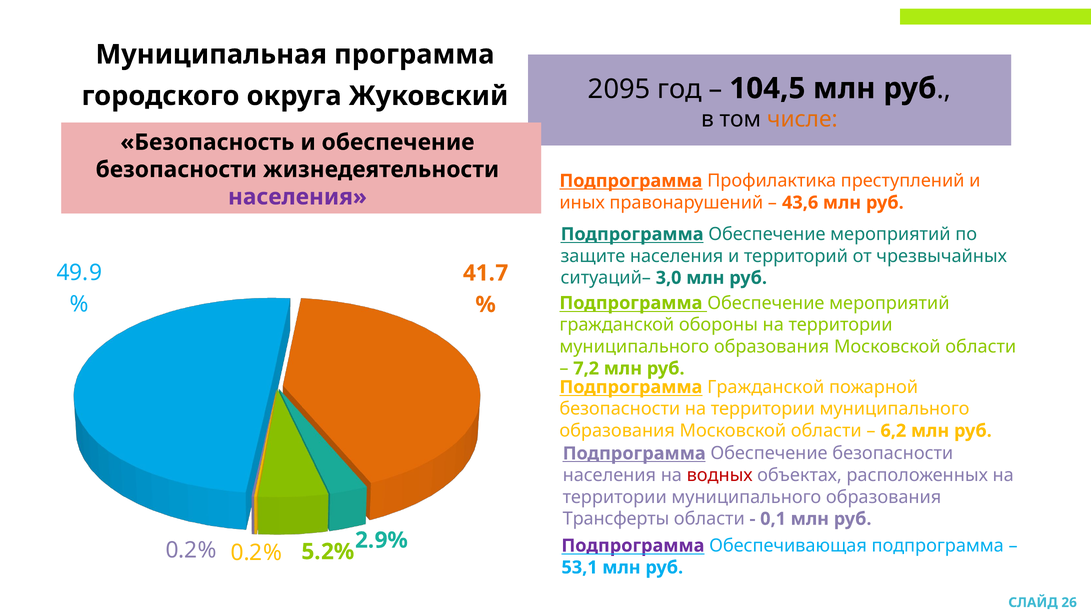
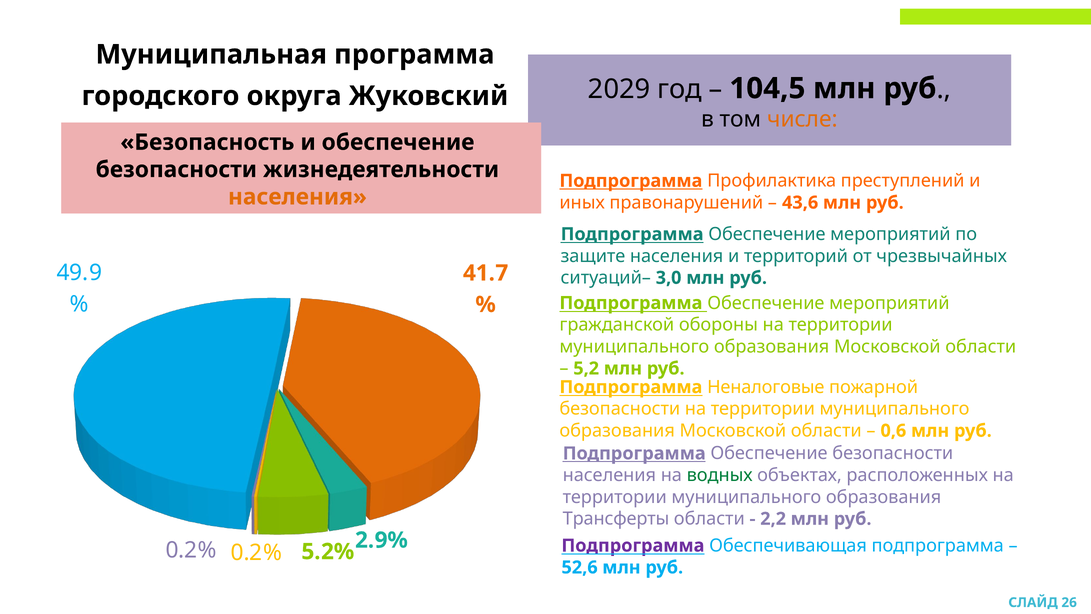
2095: 2095 -> 2029
населения at (297, 197) colour: purple -> orange
7,2: 7,2 -> 5,2
Подпрограмма Гражданской: Гражданской -> Неналоговые
6,2: 6,2 -> 0,6
водных colour: red -> green
0,1: 0,1 -> 2,2
53,1: 53,1 -> 52,6
